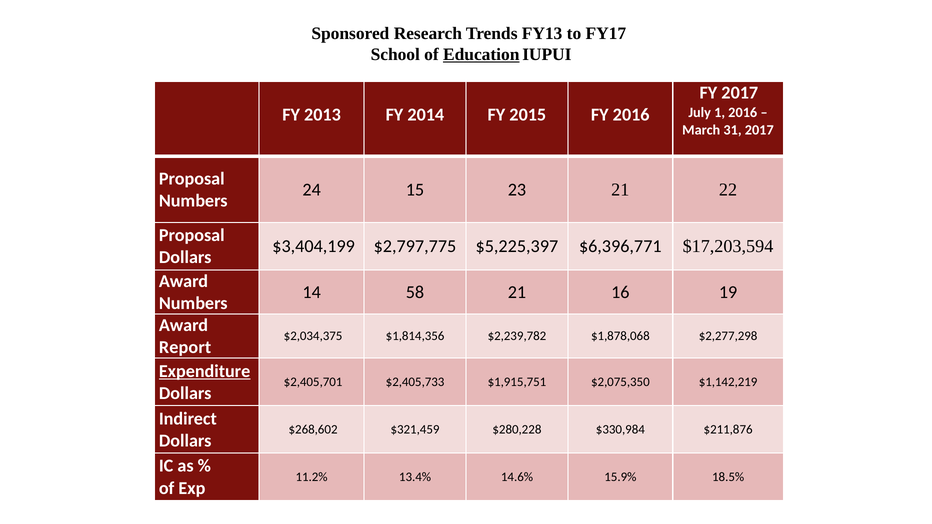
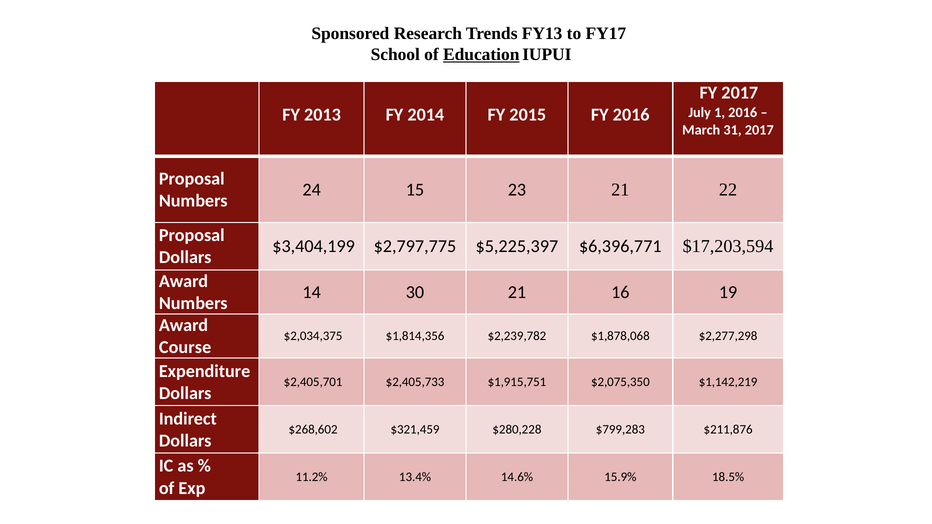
58: 58 -> 30
Report: Report -> Course
Expenditure underline: present -> none
$330,984: $330,984 -> $799,283
